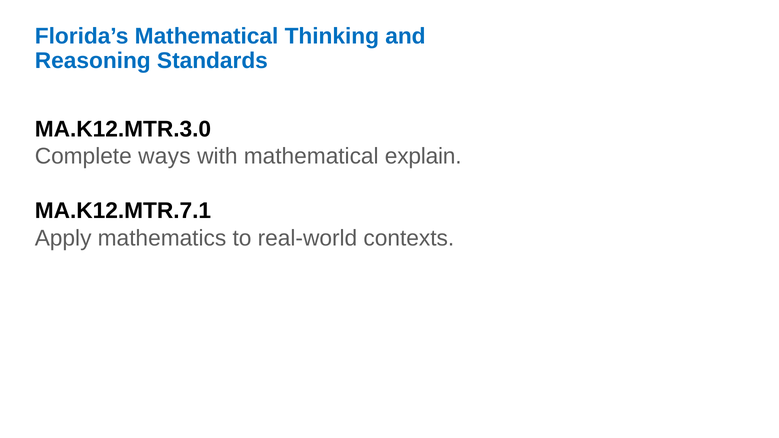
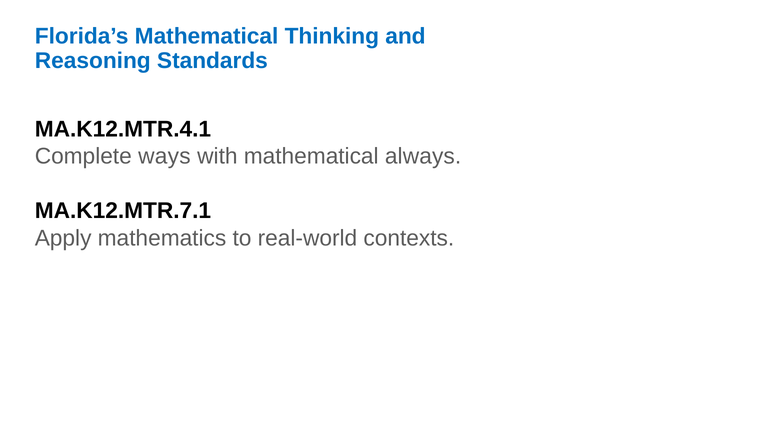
MA.K12.MTR.3.0: MA.K12.MTR.3.0 -> MA.K12.MTR.4.1
explain: explain -> always
